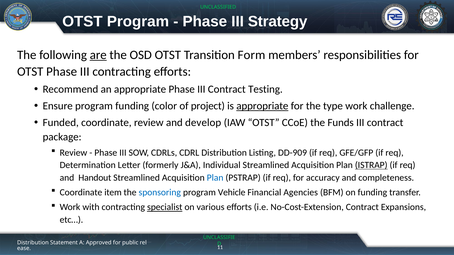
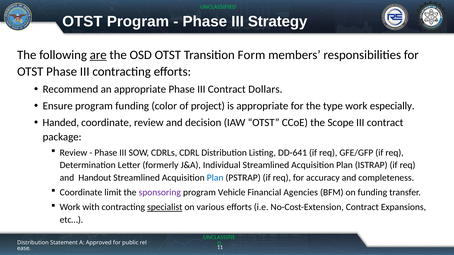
Testing: Testing -> Dollars
appropriate at (262, 106) underline: present -> none
challenge: challenge -> especially
Funded: Funded -> Handed
develop: develop -> decision
Funds: Funds -> Scope
DD-909: DD-909 -> DD-641
ISTRAP underline: present -> none
item: item -> limit
sponsoring colour: blue -> purple
